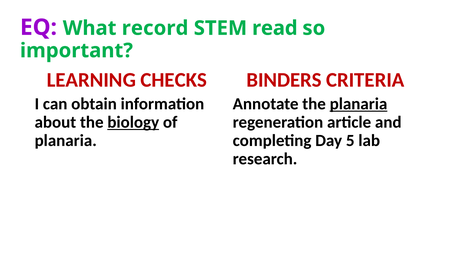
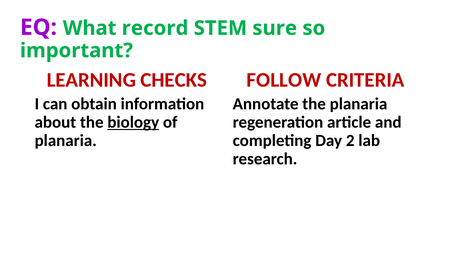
read: read -> sure
BINDERS: BINDERS -> FOLLOW
planaria at (359, 104) underline: present -> none
5: 5 -> 2
